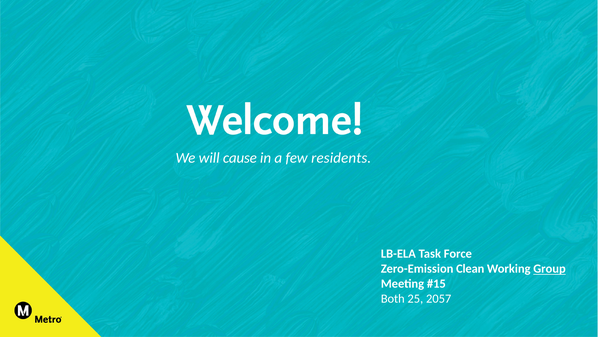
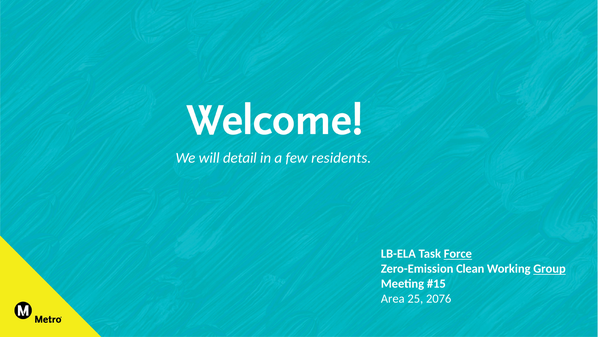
cause: cause -> detail
Force underline: none -> present
Both: Both -> Area
2057: 2057 -> 2076
